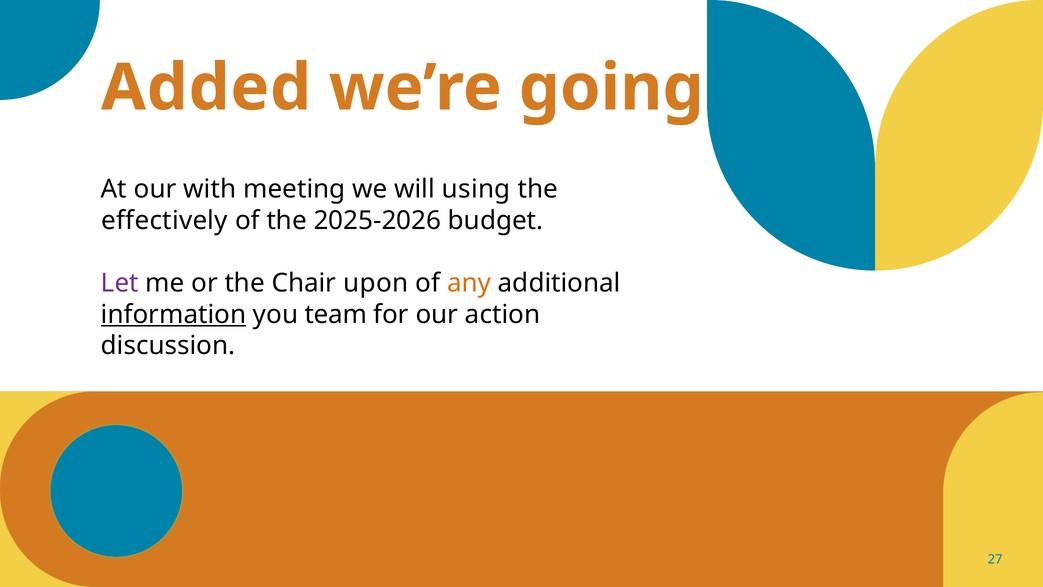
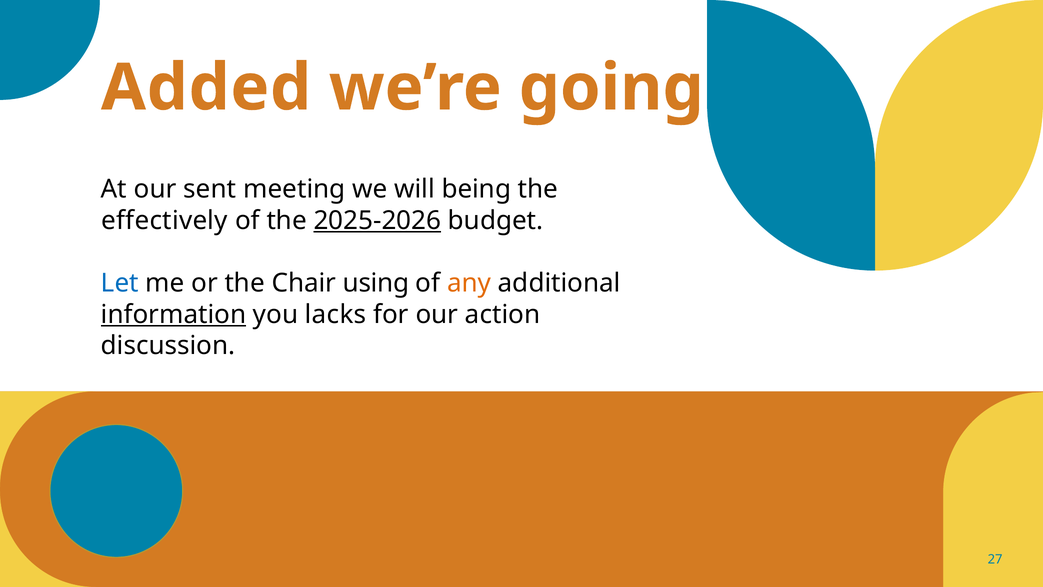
with: with -> sent
using: using -> being
2025-2026 underline: none -> present
Let colour: purple -> blue
upon: upon -> using
team: team -> lacks
